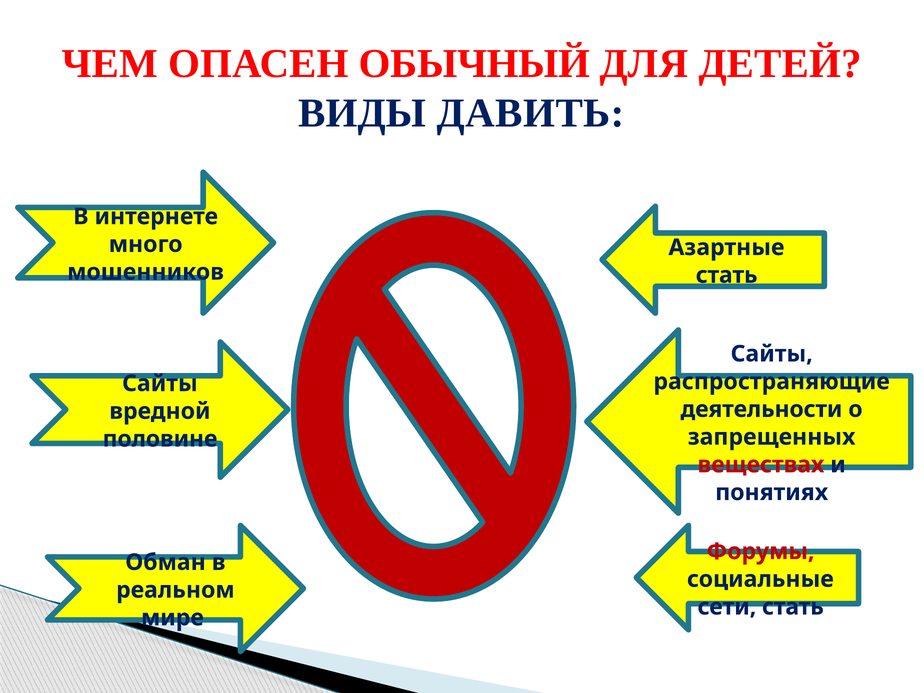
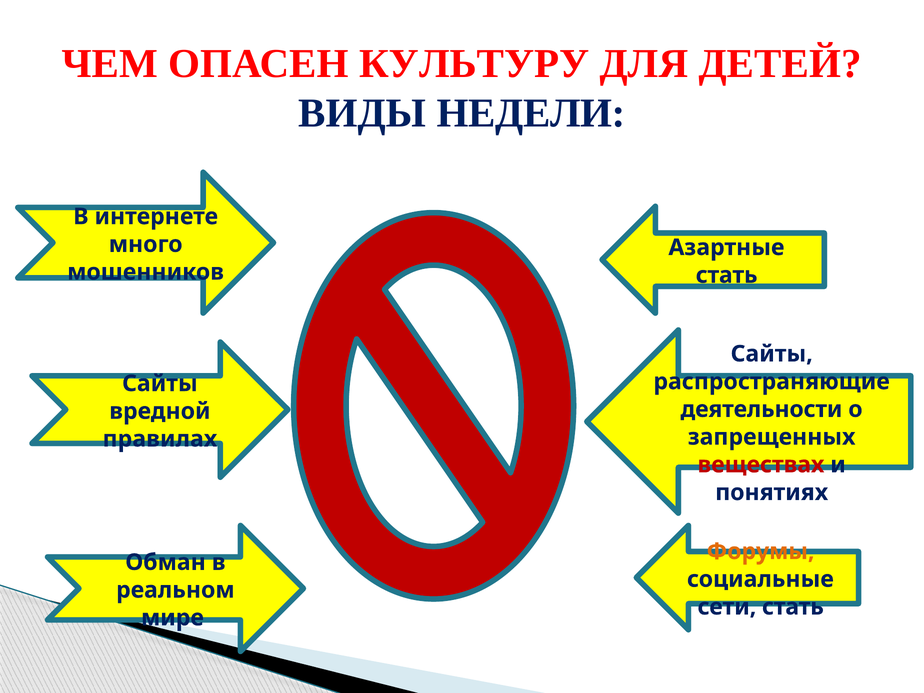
ОБЫЧНЫЙ: ОБЫЧНЫЙ -> КУЛЬТУРУ
ДАВИТЬ: ДАВИТЬ -> НЕДЕЛИ
половине: половине -> правилах
Форумы colour: red -> orange
